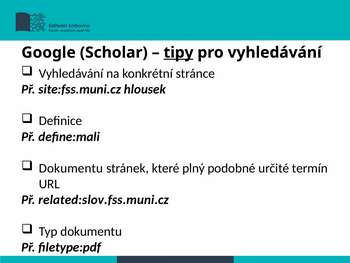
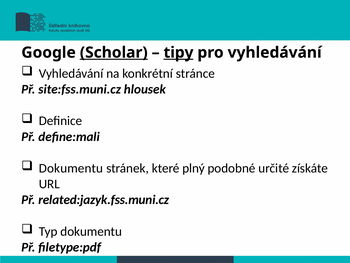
Scholar underline: none -> present
termín: termín -> získáte
related:slov.fss.muni.cz: related:slov.fss.muni.cz -> related:jazyk.fss.muni.cz
